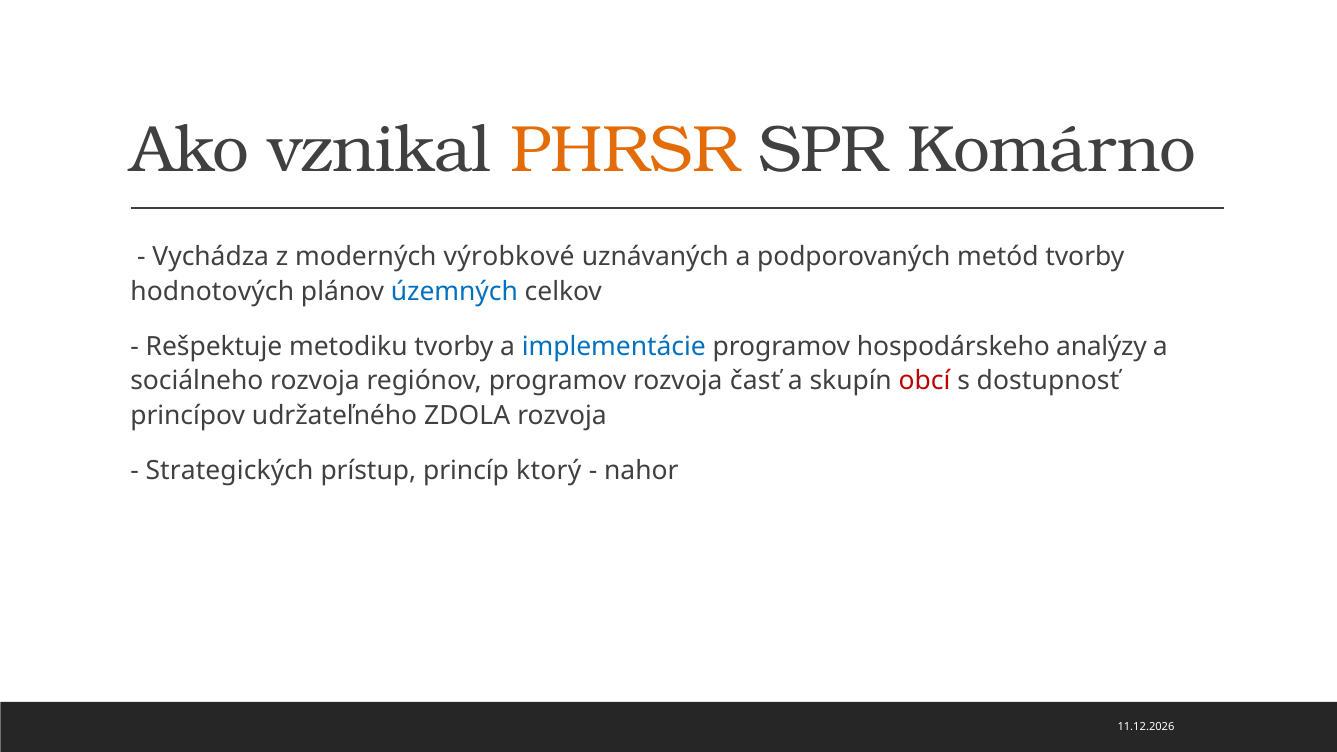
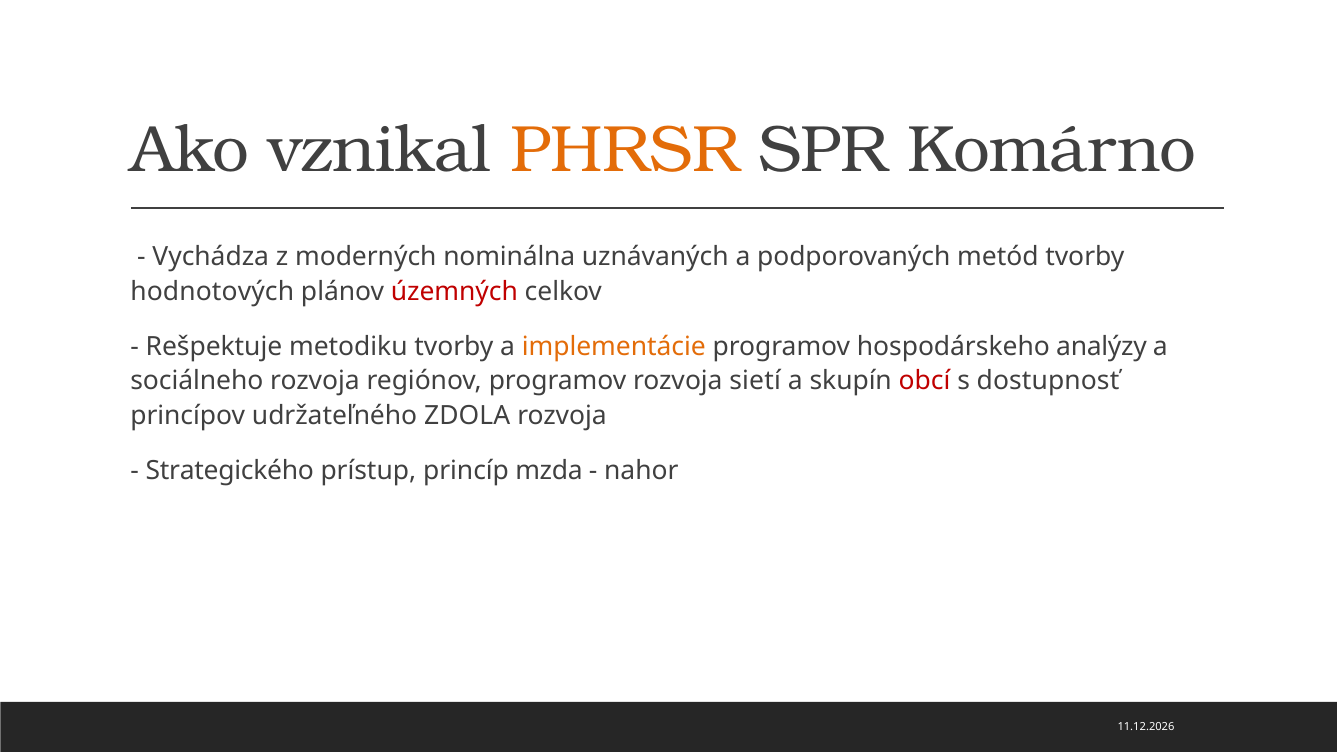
výrobkové: výrobkové -> nominálna
územných colour: blue -> red
implementácie colour: blue -> orange
časť: časť -> sietí
Strategických: Strategických -> Strategického
ktorý: ktorý -> mzda
